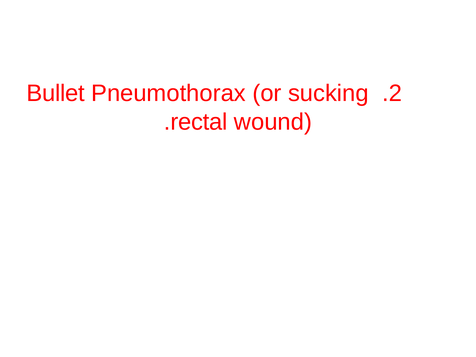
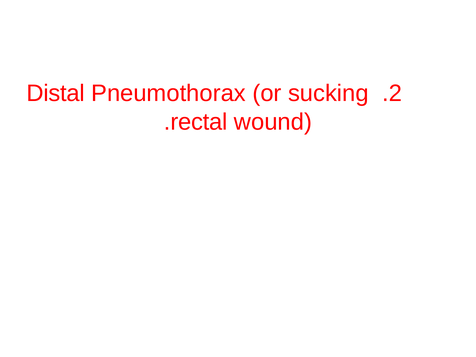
Bullet: Bullet -> Distal
